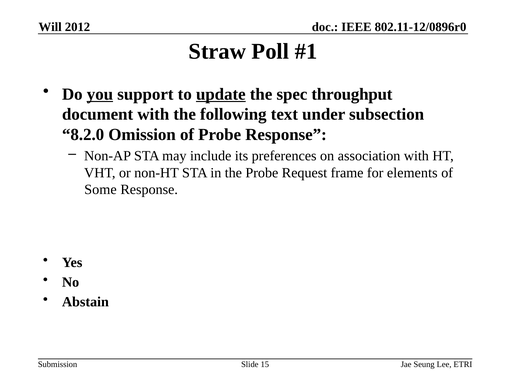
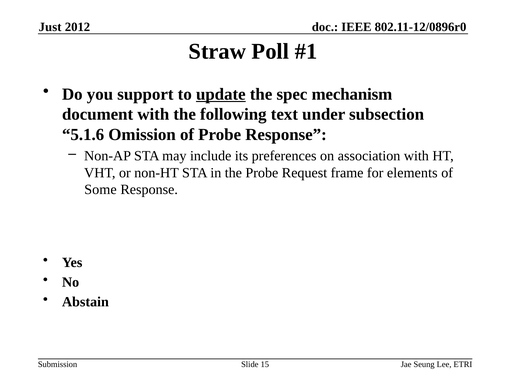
Will: Will -> Just
you underline: present -> none
throughput: throughput -> mechanism
8.2.0: 8.2.0 -> 5.1.6
